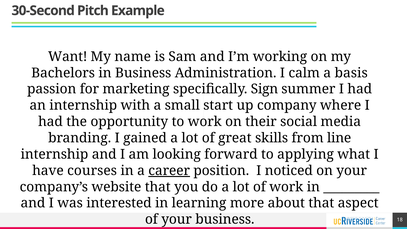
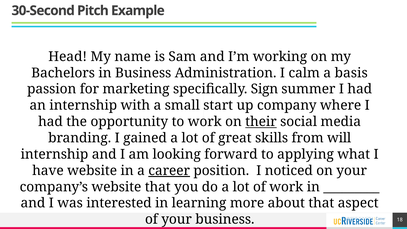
Want: Want -> Head
their underline: none -> present
line: line -> will
have courses: courses -> website
